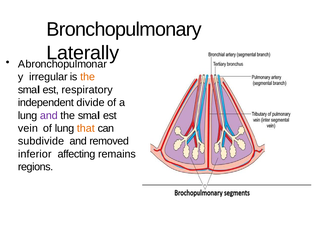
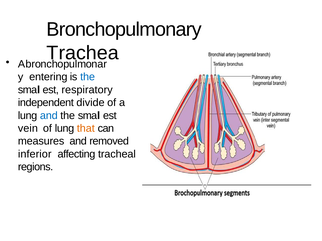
Laterally: Laterally -> Trachea
irregular: irregular -> entering
the at (88, 77) colour: orange -> blue
and at (49, 116) colour: purple -> blue
subdivide: subdivide -> measures
remains: remains -> tracheal
